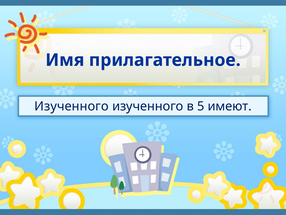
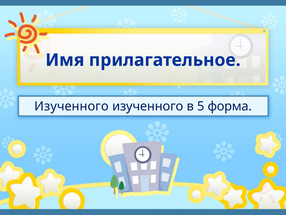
имеют: имеют -> форма
